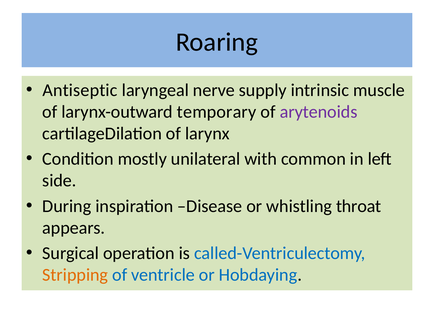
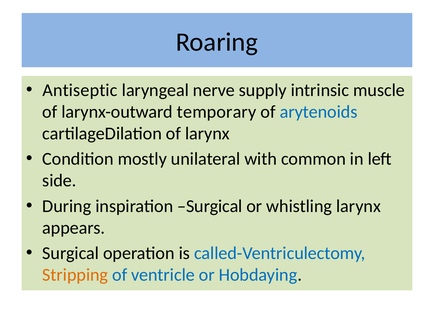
arytenoids colour: purple -> blue
inspiration Disease: Disease -> Surgical
whistling throat: throat -> larynx
